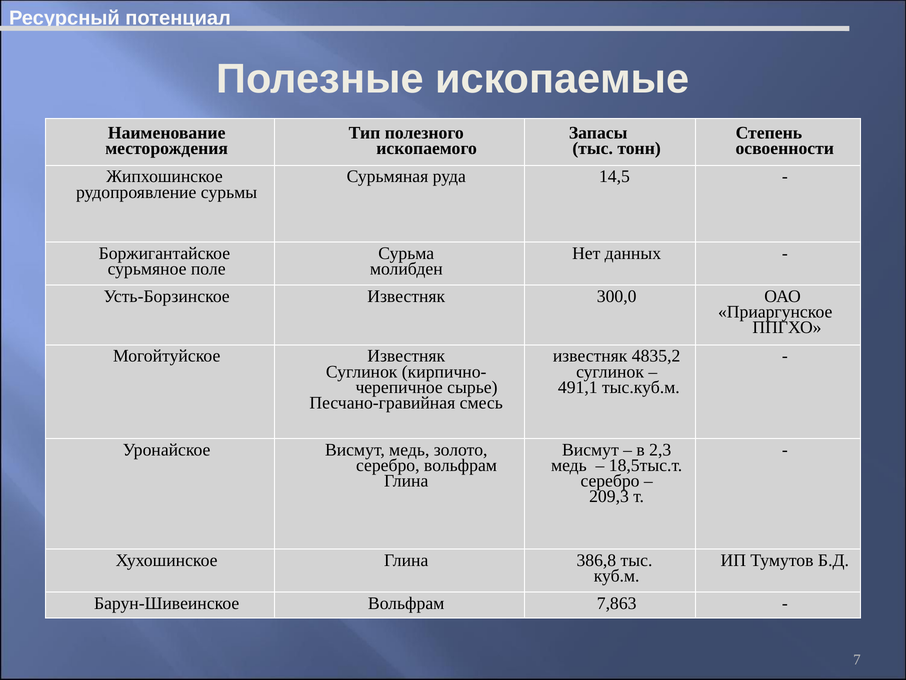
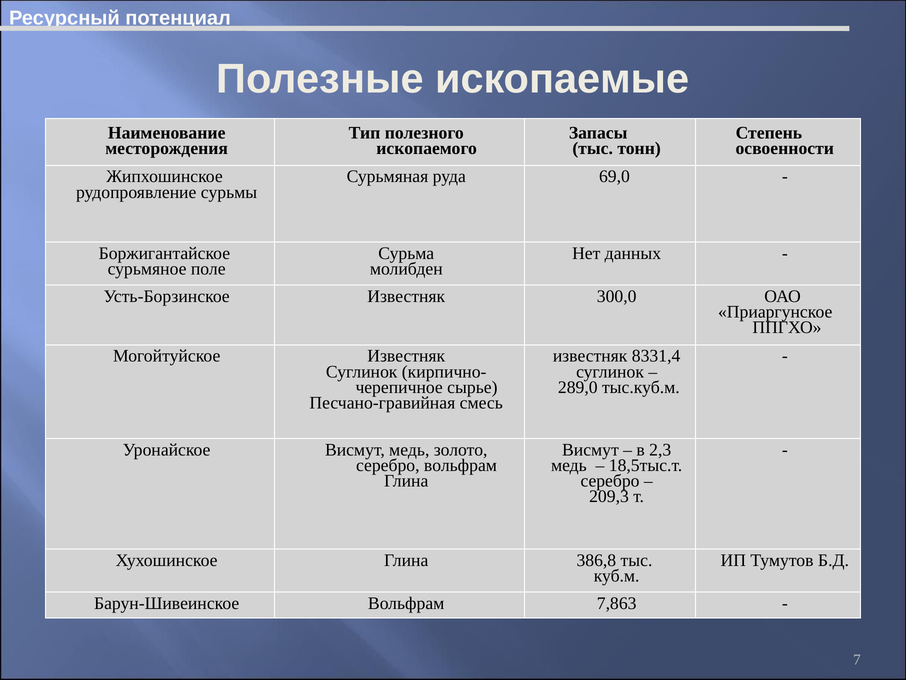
14,5: 14,5 -> 69,0
4835,2: 4835,2 -> 8331,4
491,1: 491,1 -> 289,0
